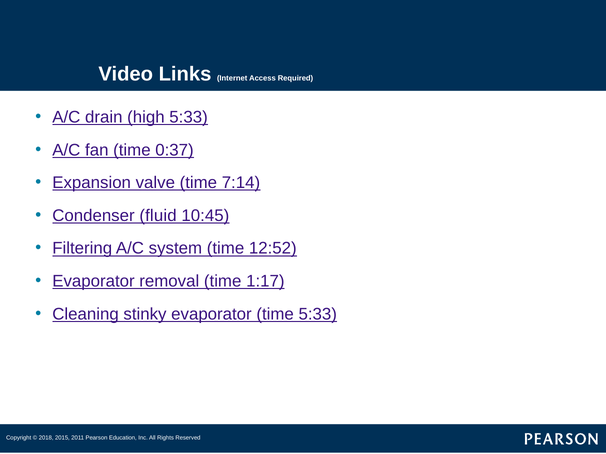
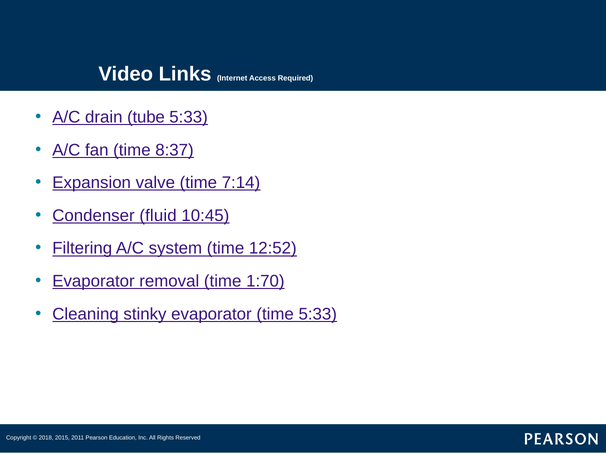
high: high -> tube
0:37: 0:37 -> 8:37
1:17: 1:17 -> 1:70
